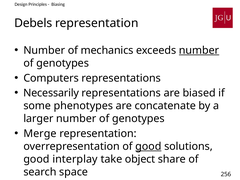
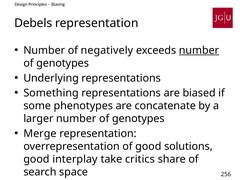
mechanics: mechanics -> negatively
Computers: Computers -> Underlying
Necessarily: Necessarily -> Something
good at (148, 146) underline: present -> none
object: object -> critics
